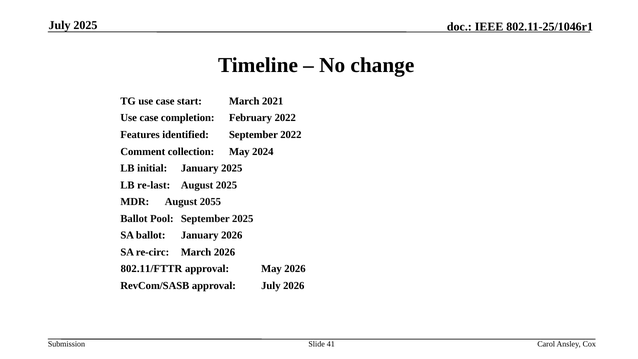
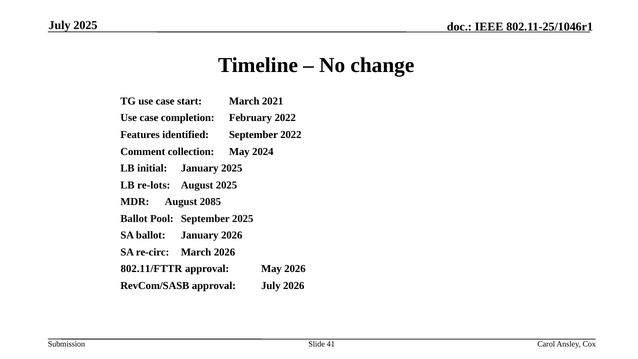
re-last: re-last -> re-lots
2055: 2055 -> 2085
